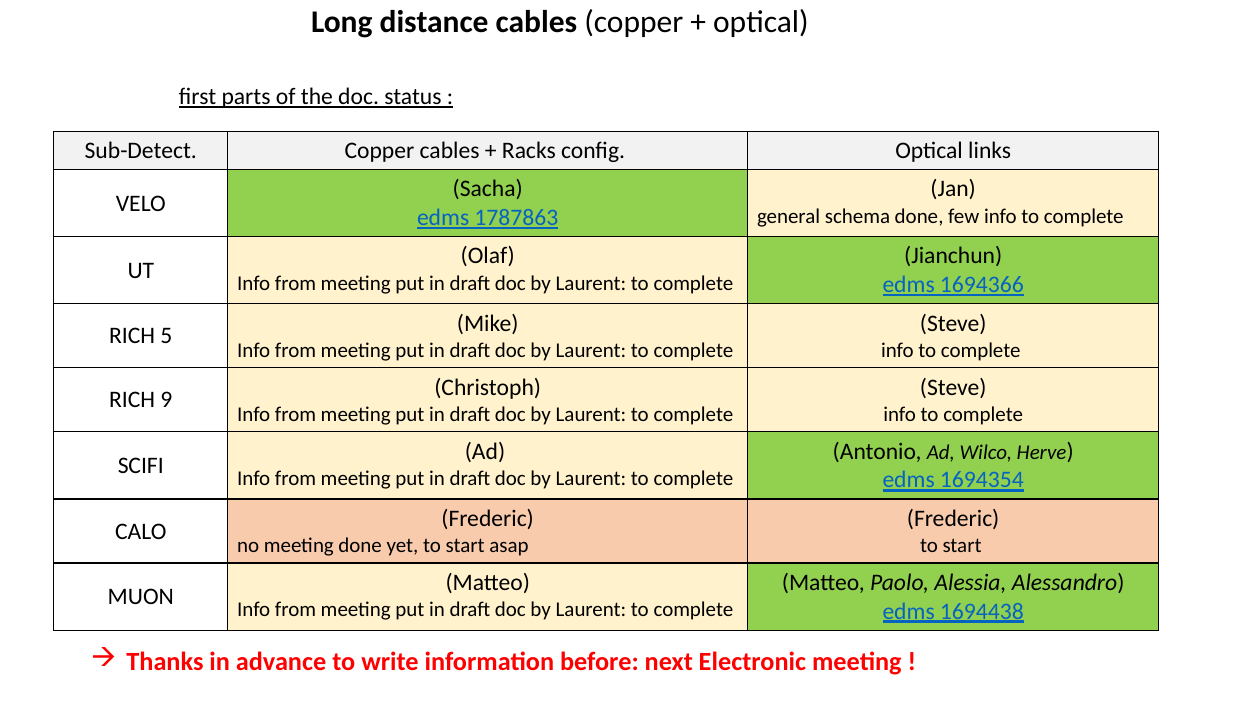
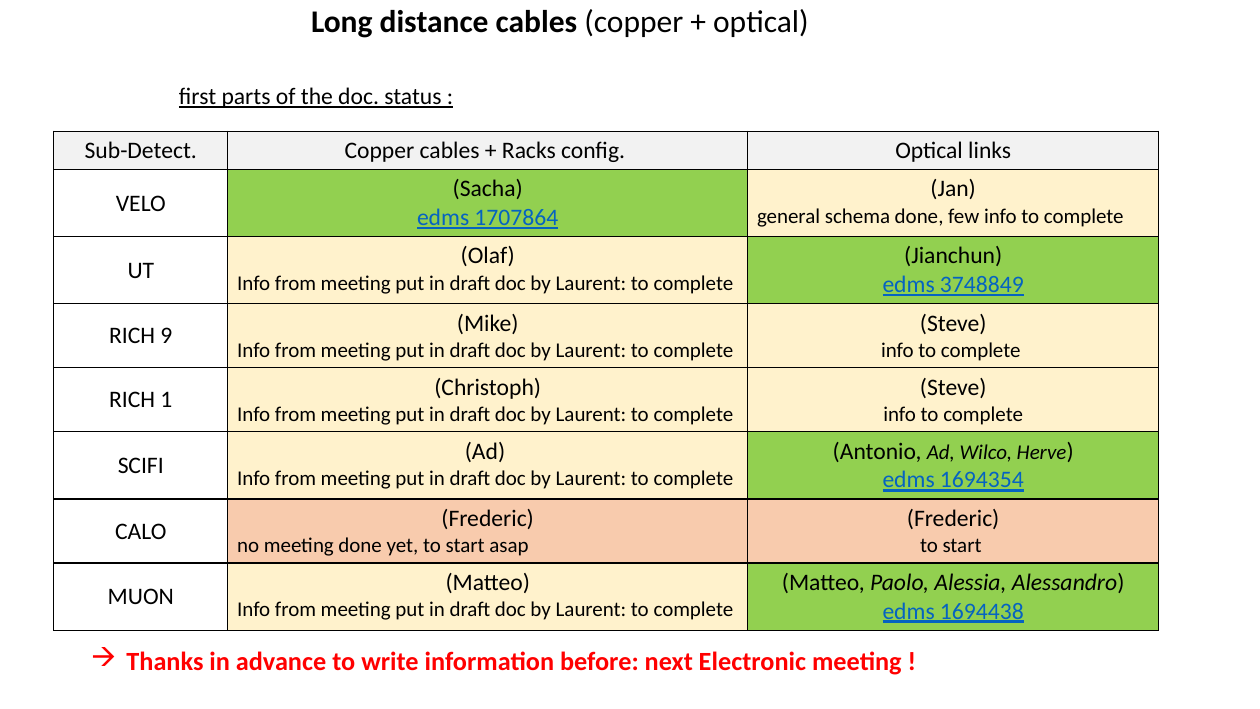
1787863: 1787863 -> 1707864
1694366: 1694366 -> 3748849
5: 5 -> 9
9: 9 -> 1
